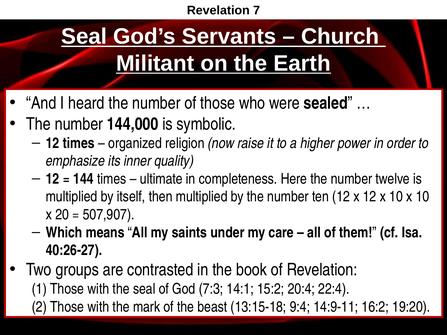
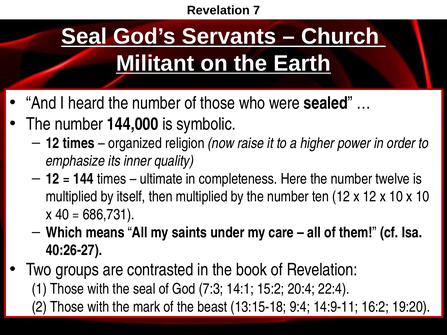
20: 20 -> 40
507,907: 507,907 -> 686,731
